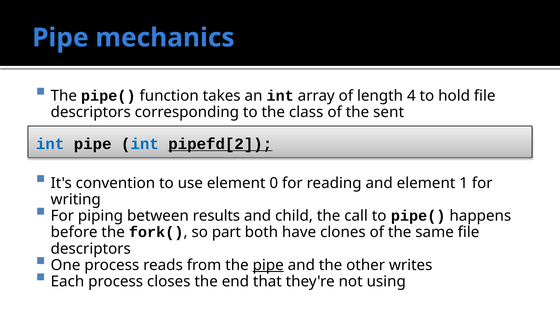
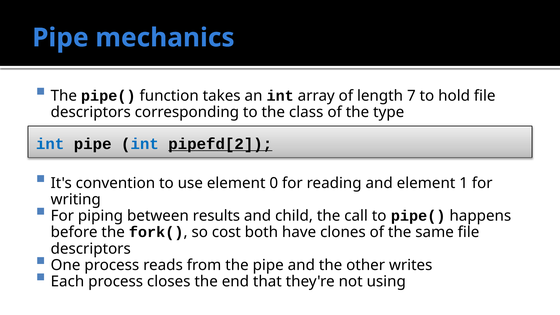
4: 4 -> 7
sent: sent -> type
part: part -> cost
pipe at (268, 265) underline: present -> none
